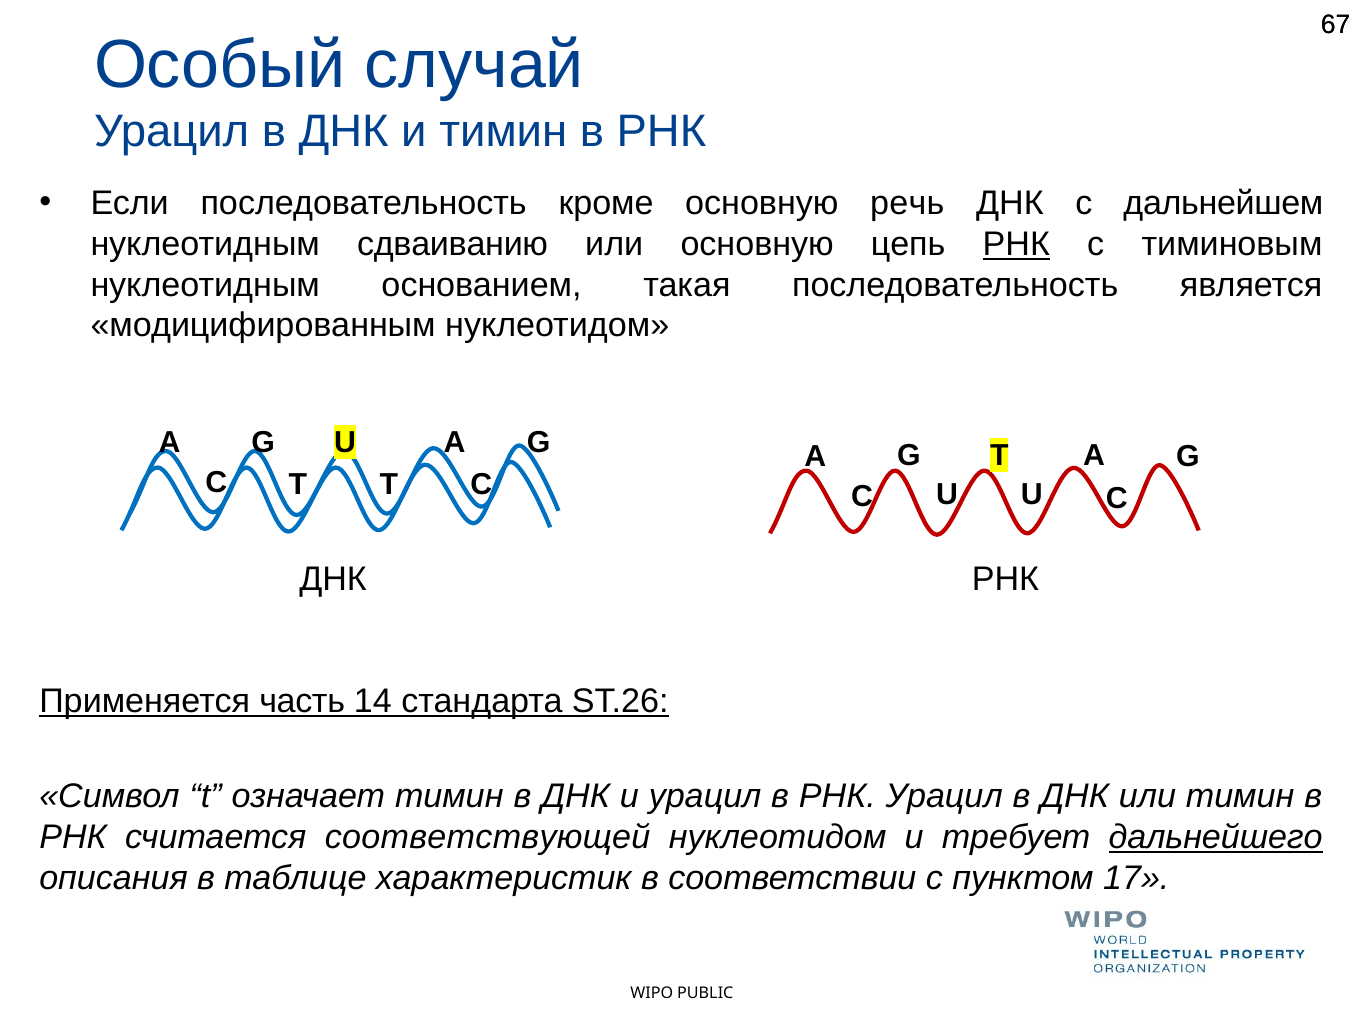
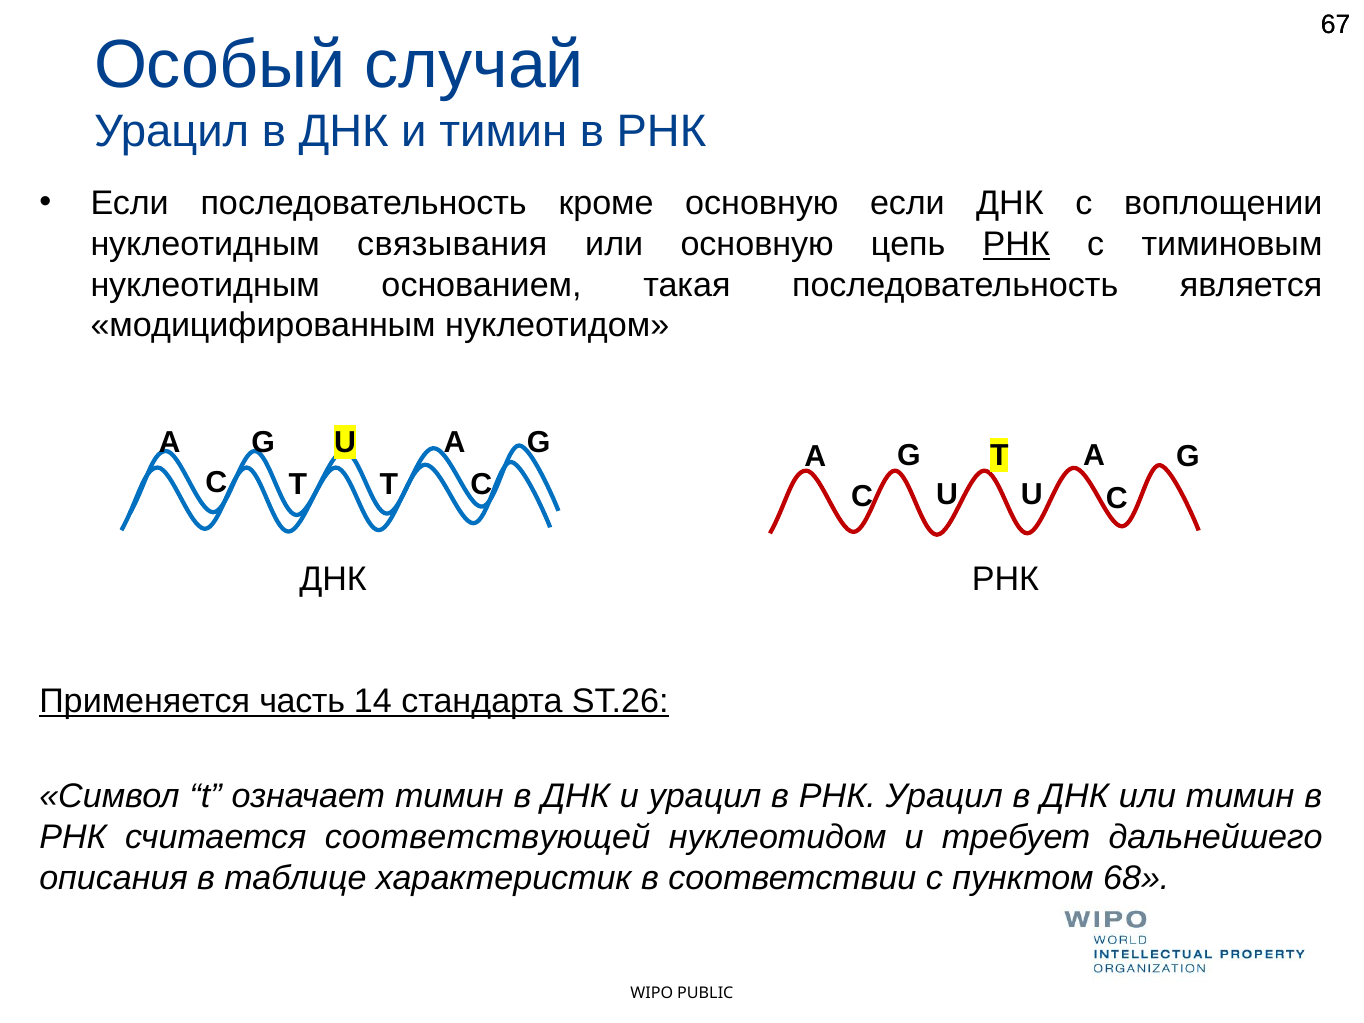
основную речь: речь -> если
дальнейшем: дальнейшем -> воплощении
сдваиванию: сдваиванию -> связывания
дальнейшего underline: present -> none
17: 17 -> 68
